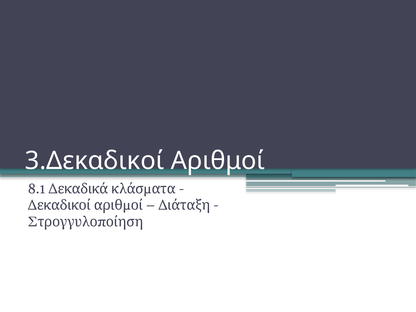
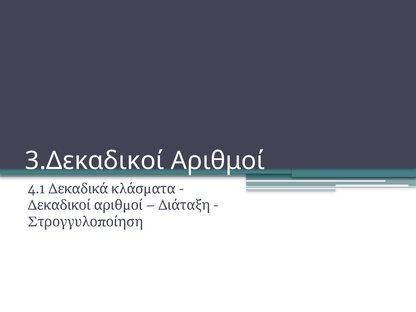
8.1: 8.1 -> 4.1
